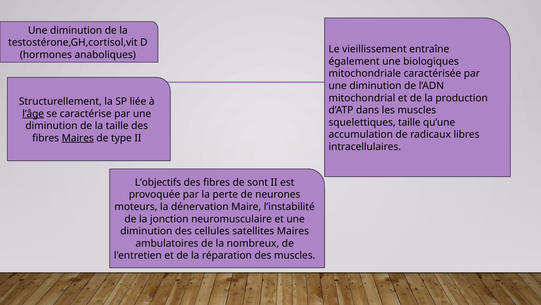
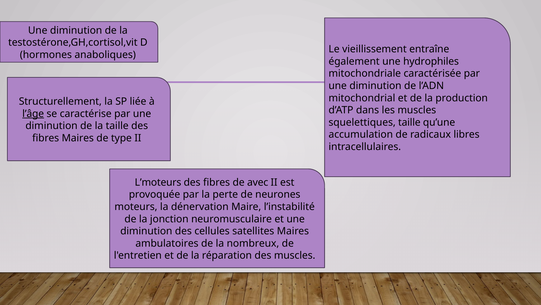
biologiques: biologiques -> hydrophiles
Maires at (78, 138) underline: present -> none
L’objectifs: L’objectifs -> L’moteurs
sont: sont -> avec
